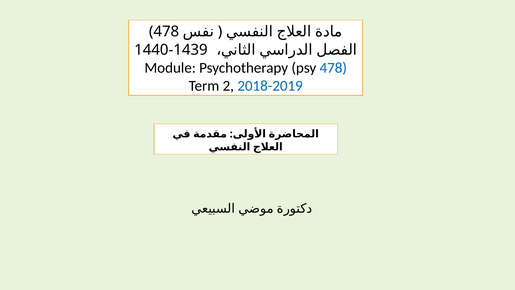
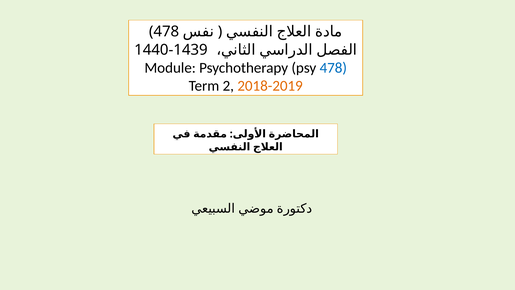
2018-2019 colour: blue -> orange
